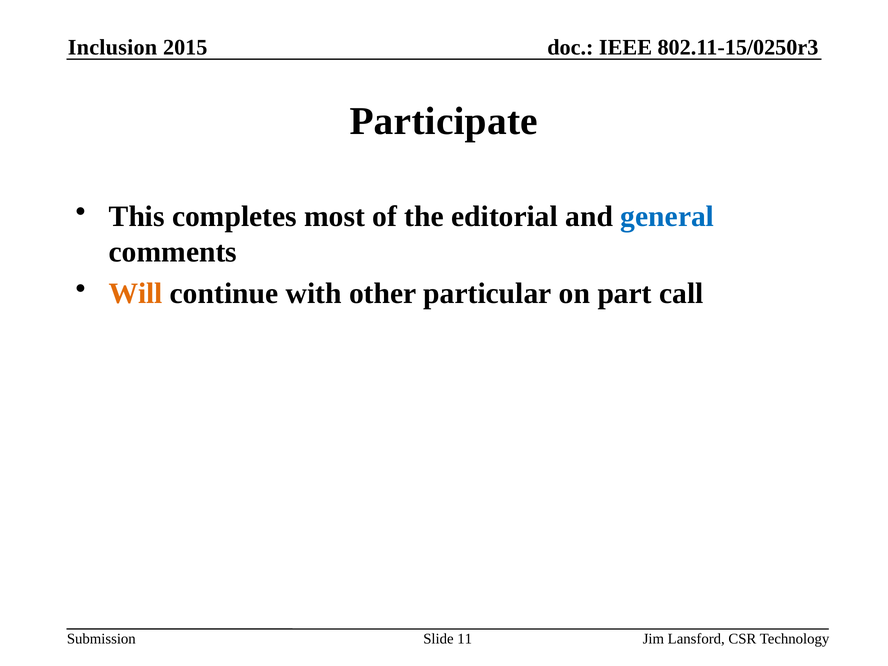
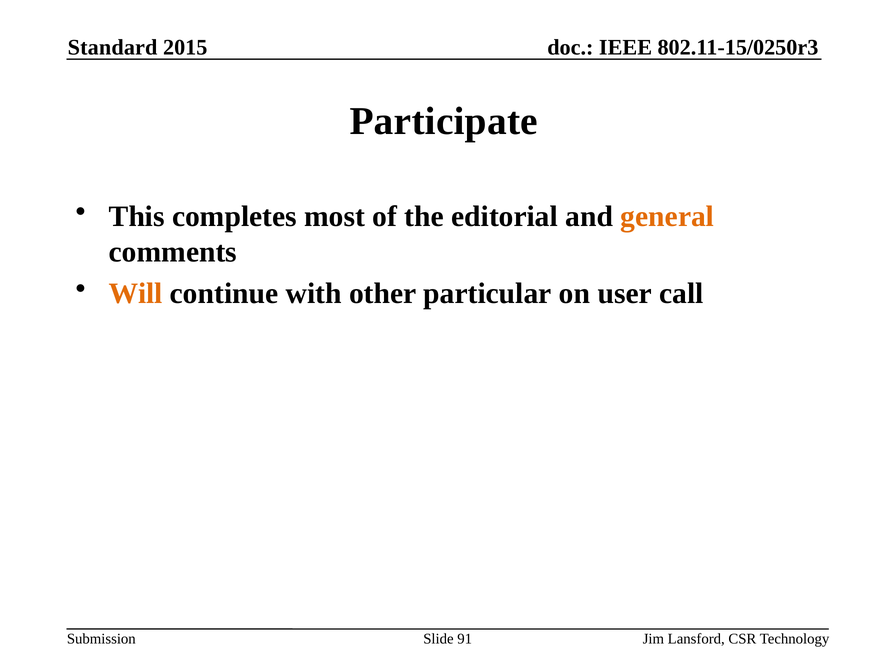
Inclusion: Inclusion -> Standard
general colour: blue -> orange
part: part -> user
11: 11 -> 91
